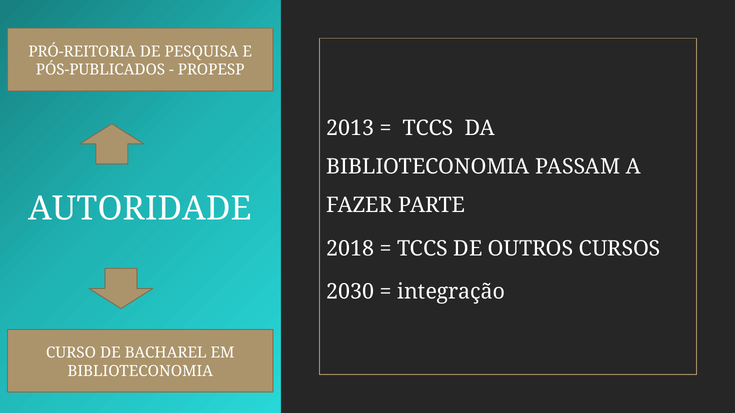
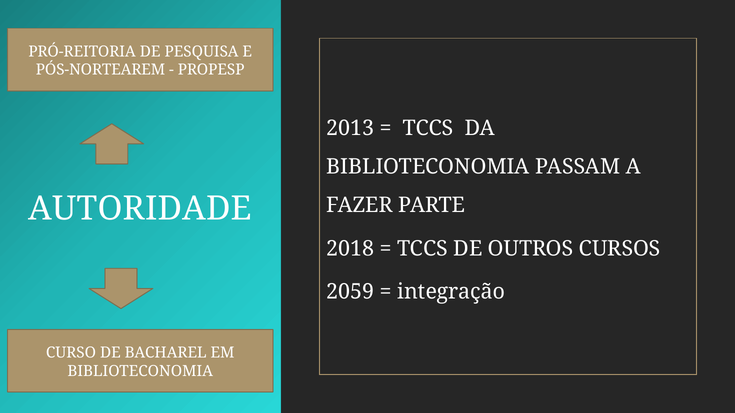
PÓS-PUBLICADOS: PÓS-PUBLICADOS -> PÓS-NORTEAREM
2030: 2030 -> 2059
